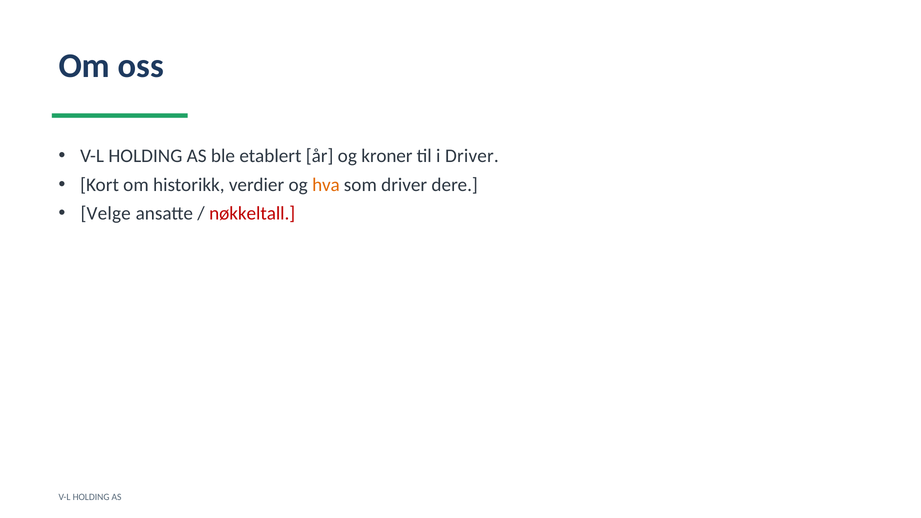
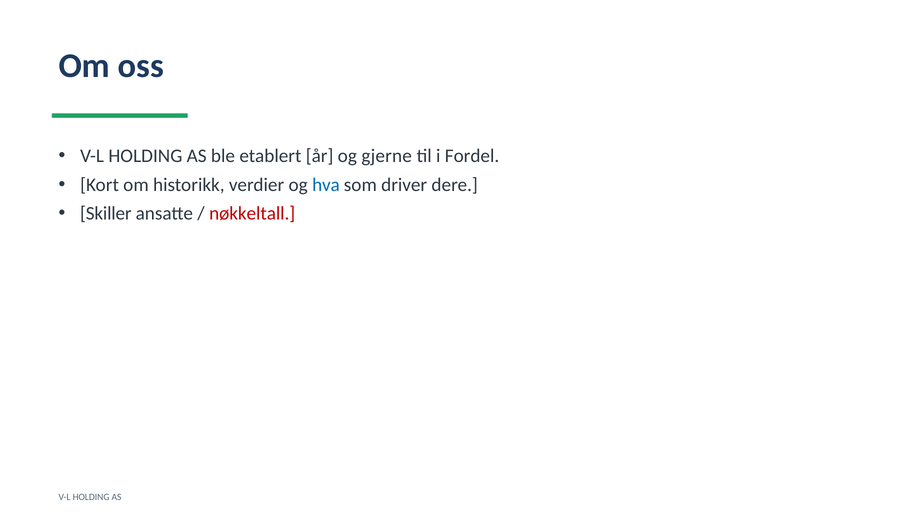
kroner: kroner -> gjerne
i Driver: Driver -> Fordel
hva colour: orange -> blue
Velge: Velge -> Skiller
